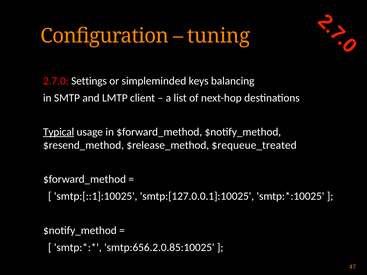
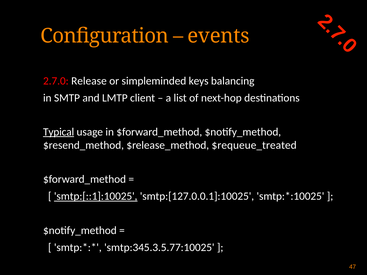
tuning: tuning -> events
Settings: Settings -> Release
smtp:[::1]:10025 underline: none -> present
smtp:656.2.0.85:10025: smtp:656.2.0.85:10025 -> smtp:345.3.5.77:10025
